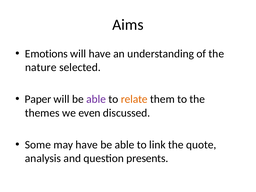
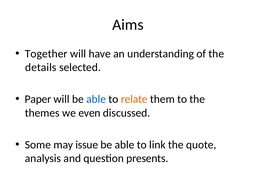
Emotions: Emotions -> Together
nature: nature -> details
able at (96, 99) colour: purple -> blue
may have: have -> issue
